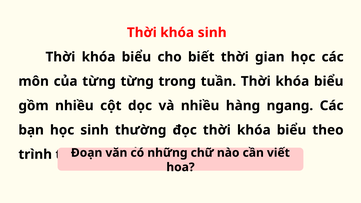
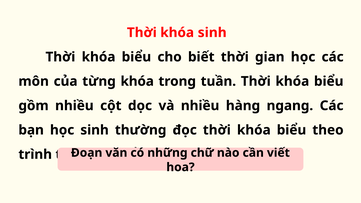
từng từng: từng -> khóa
